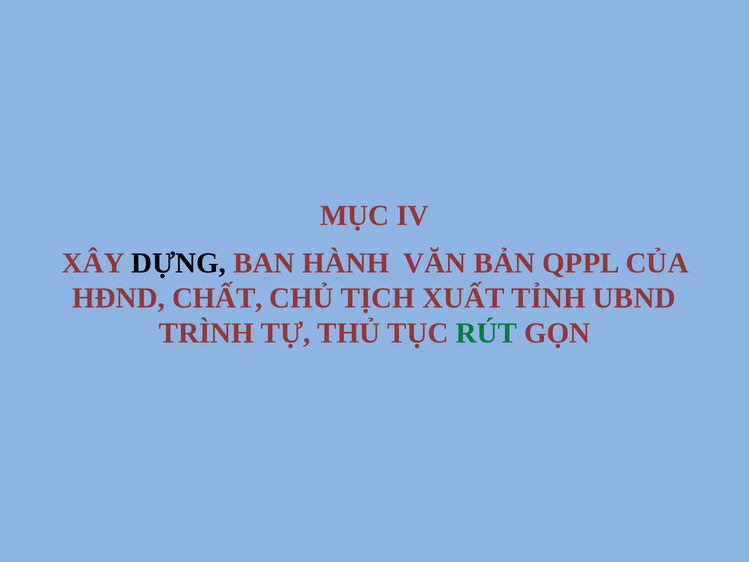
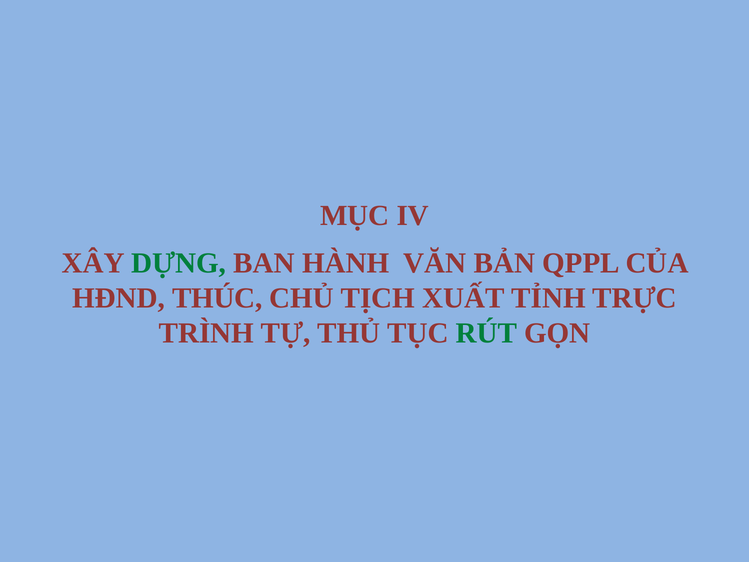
DỰNG colour: black -> green
CHẤT: CHẤT -> THÚC
UBND: UBND -> TRỰC
